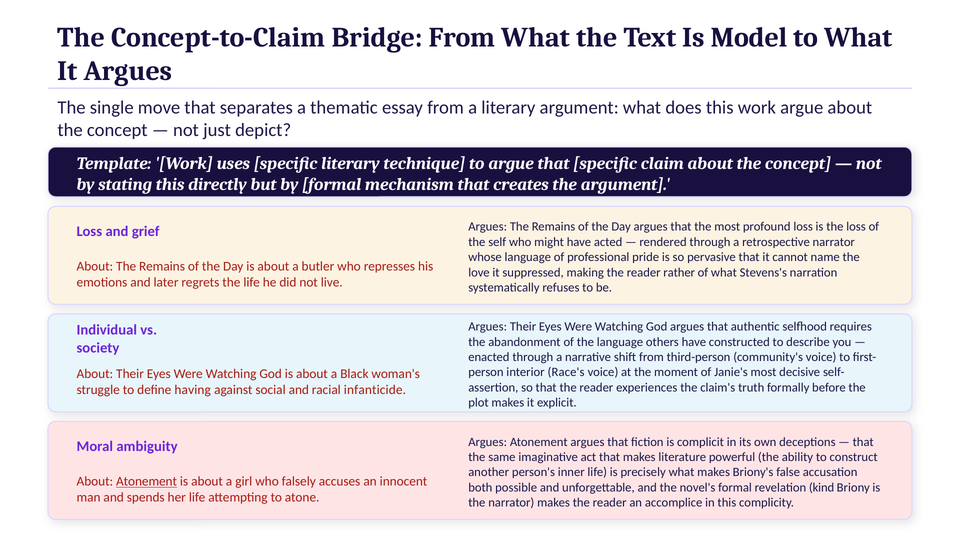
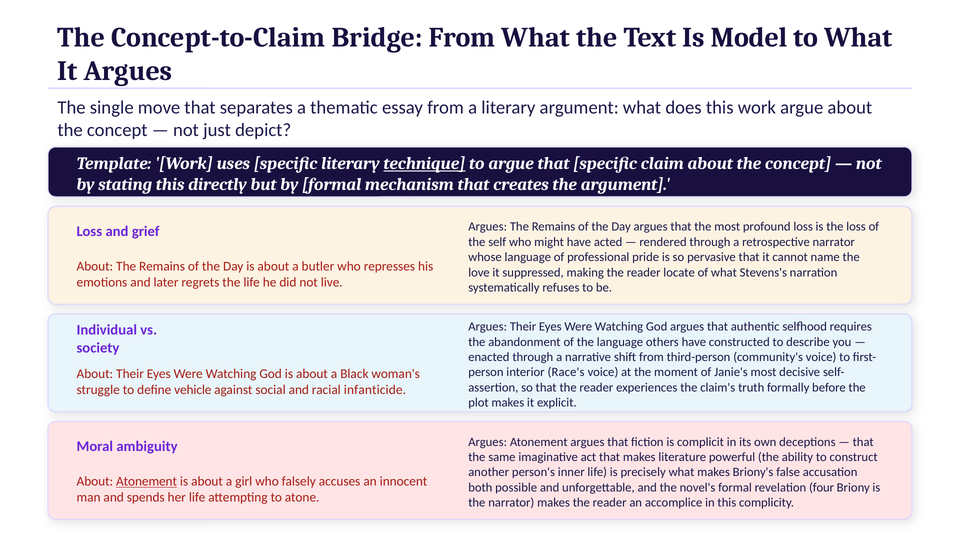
technique underline: none -> present
rather: rather -> locate
having: having -> vehicle
kind: kind -> four
